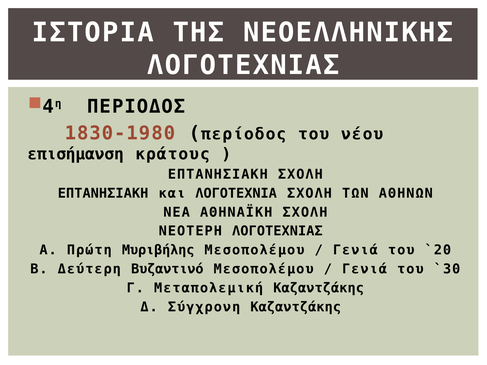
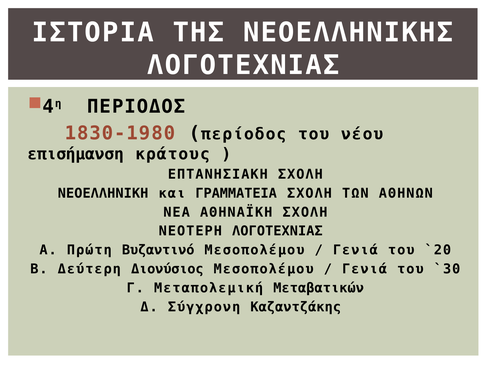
ΕΠΤΑΝΗΣΙΑΚΗ at (103, 193): ΕΠΤΑΝΗΣΙΑΚΗ -> ΝΕΟΕΛΛΗΝΙΚΗ
ΛΟΓΟΤΕΧΝΙΑ: ΛΟΓΟΤΕΧΝΙΑ -> ΓΡΑΜΜΑΤΕΙΑ
Μυριβήλης: Μυριβήλης -> Βυζαντινό
Βυζαντινό: Βυζαντινό -> Διονύσιος
Μεταπολεμική Καζαντζάκης: Καζαντζάκης -> Μεταβατικών
